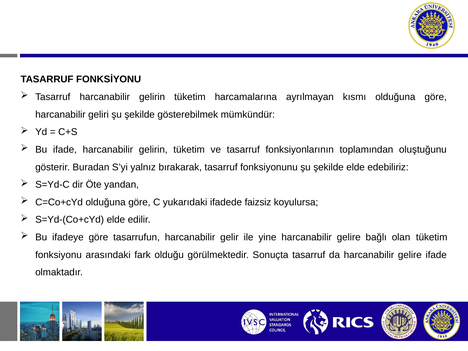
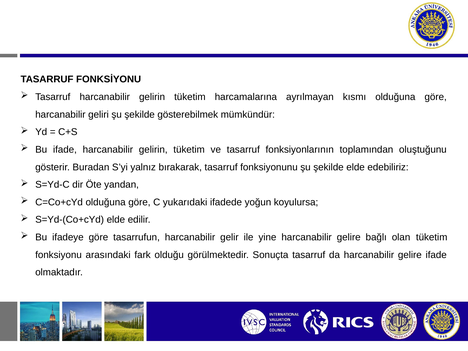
faizsiz: faizsiz -> yoğun
